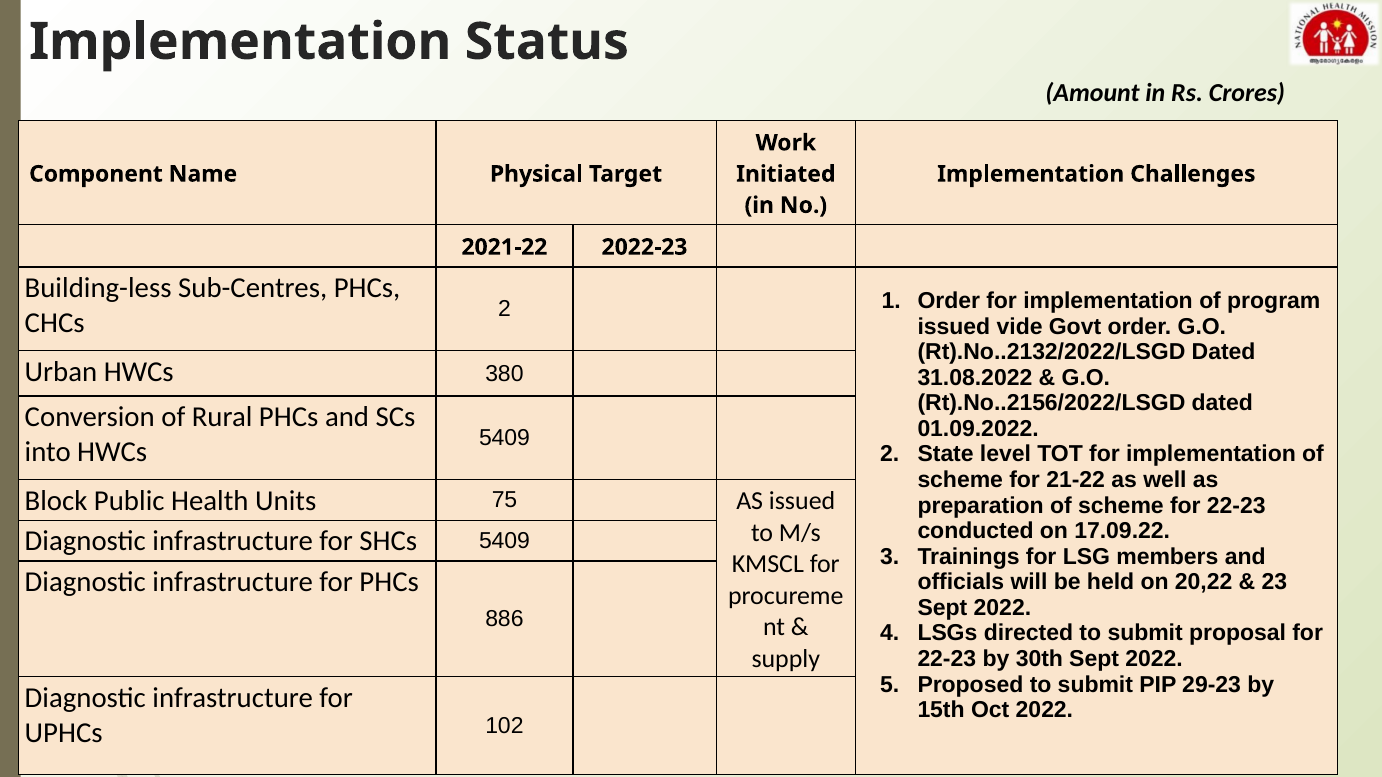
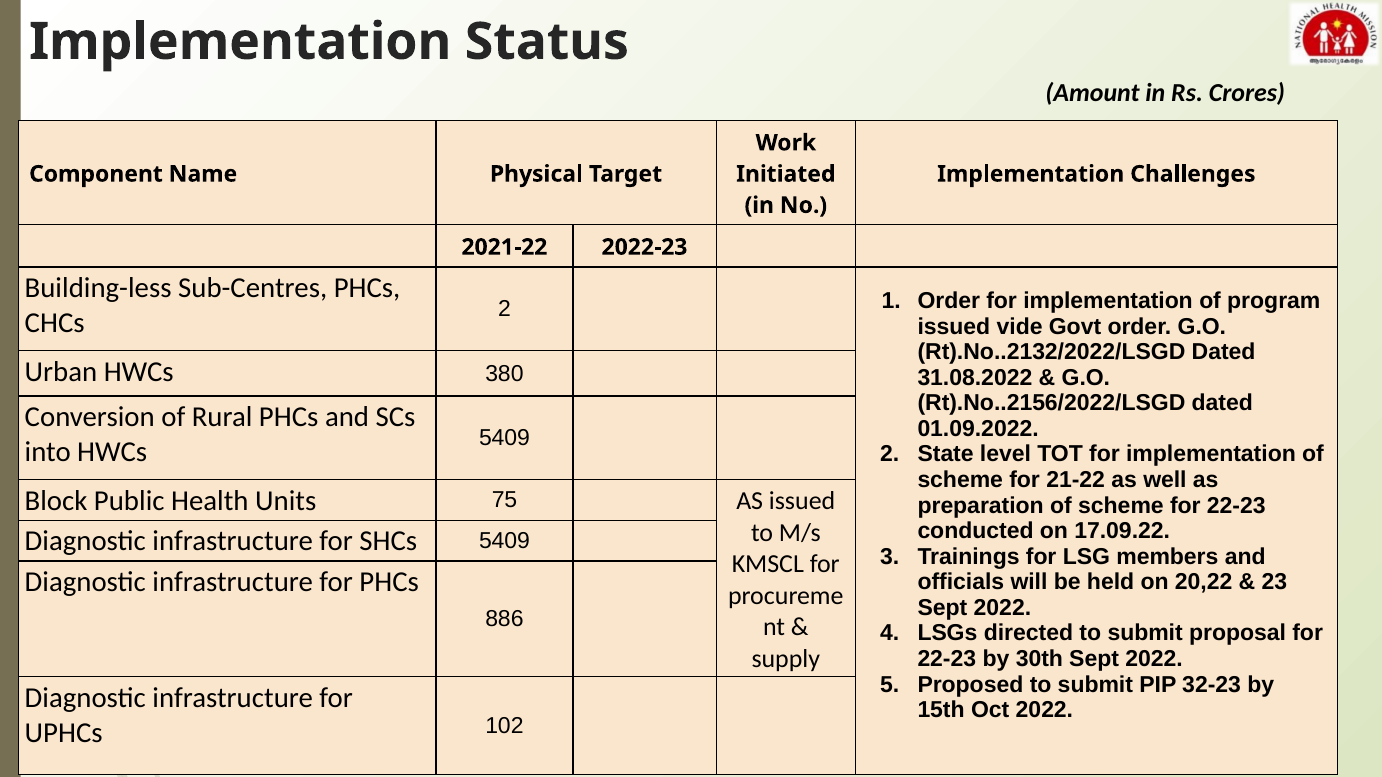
29-23: 29-23 -> 32-23
